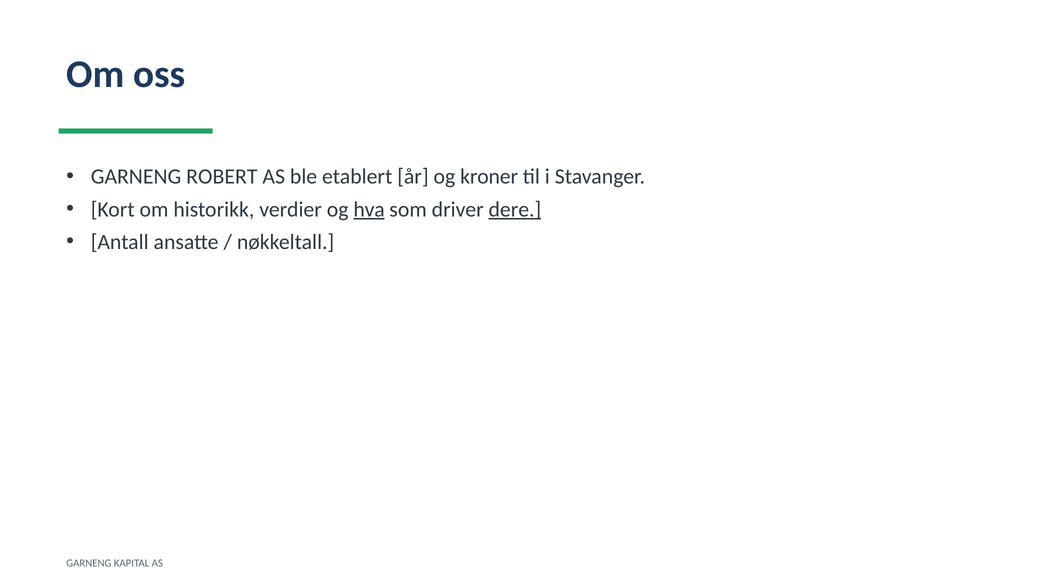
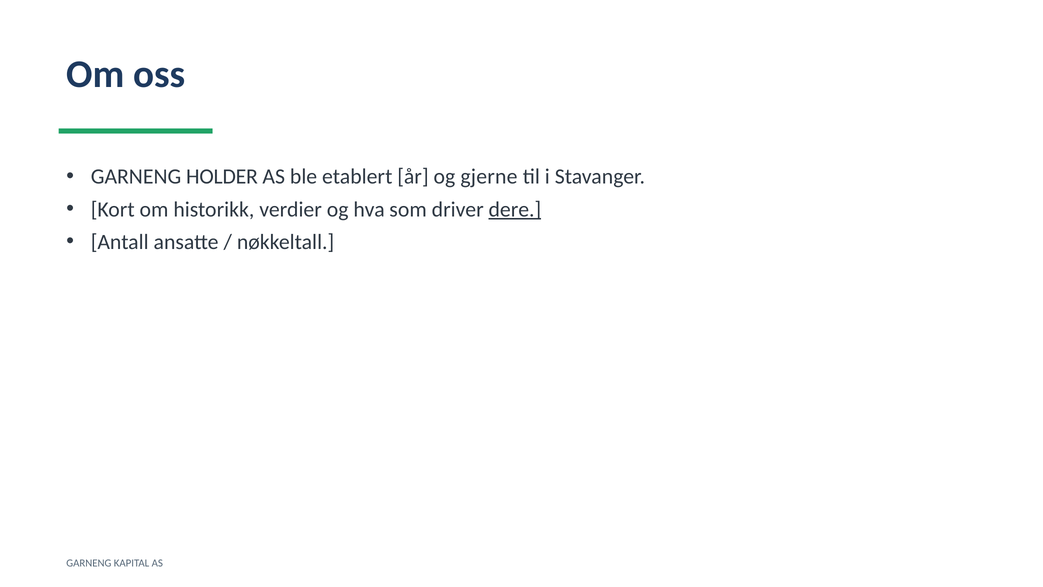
ROBERT: ROBERT -> HOLDER
kroner: kroner -> gjerne
hva underline: present -> none
